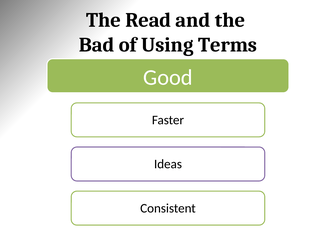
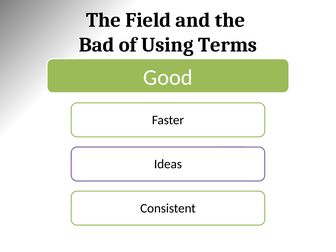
Read: Read -> Field
